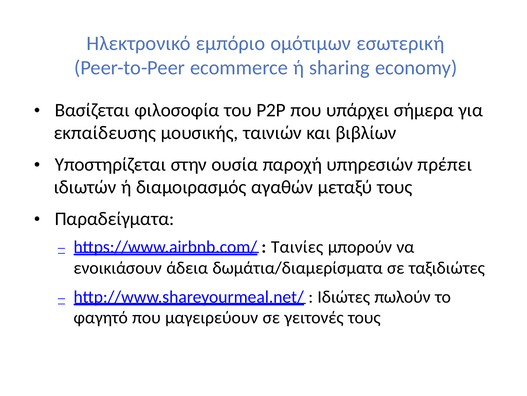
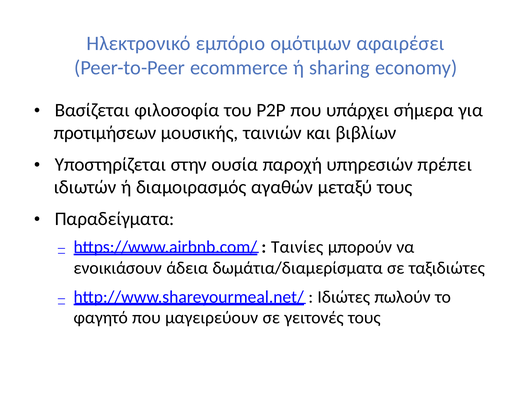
εσωτερική: εσωτερική -> αφαιρέσει
εκπαίδευσης: εκπαίδευσης -> προτιμήσεων
